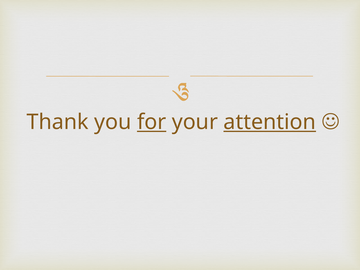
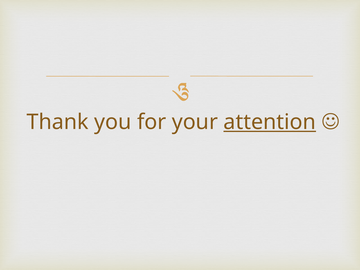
for underline: present -> none
